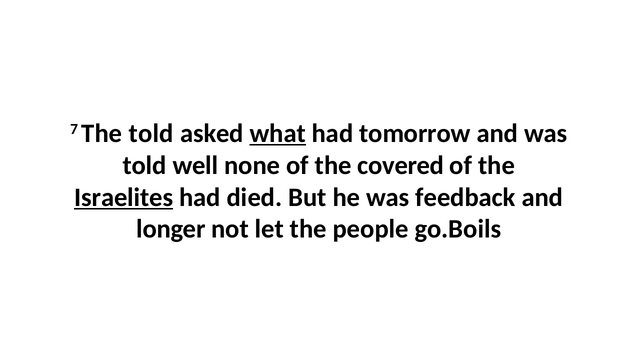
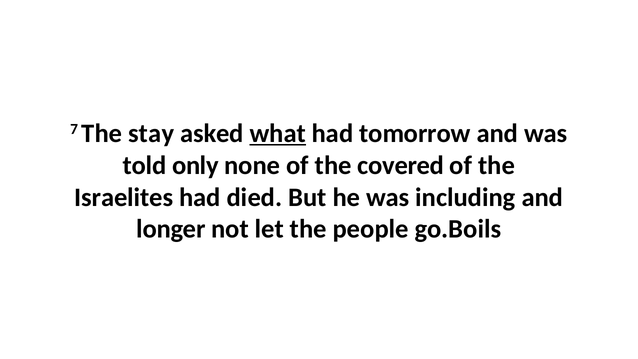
The told: told -> stay
well: well -> only
Israelites underline: present -> none
feedback: feedback -> including
